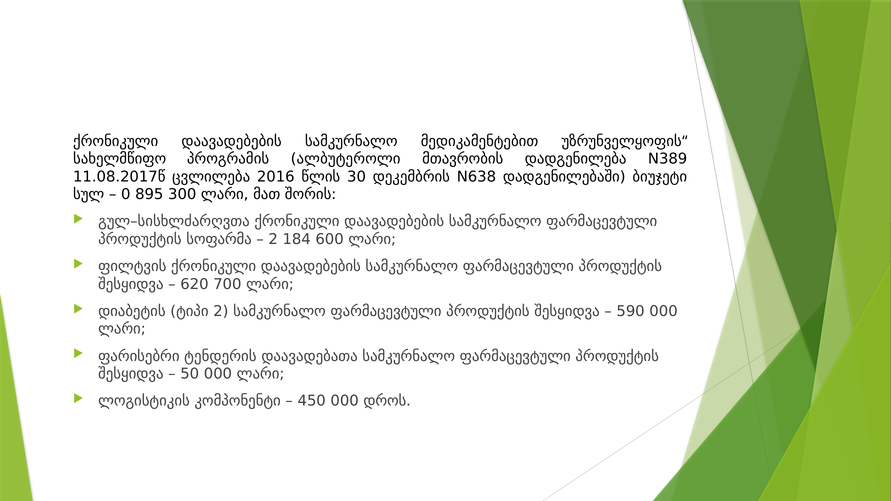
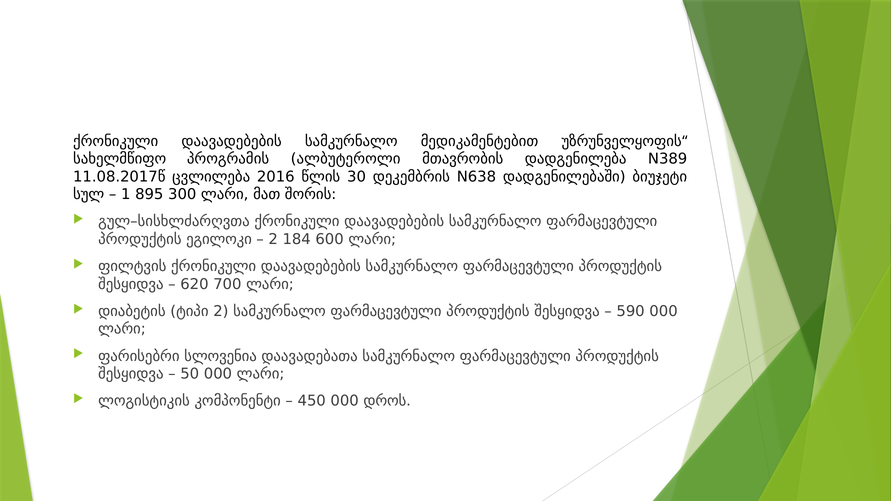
0: 0 -> 1
სოფარმა: სოფარმა -> ეგილოკი
ტენდერის: ტენდერის -> სლოვენია
